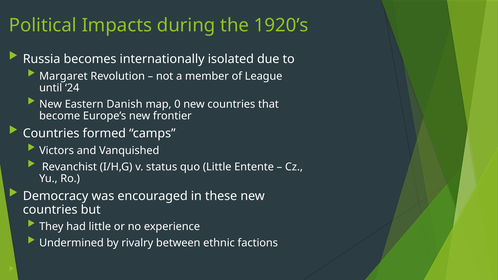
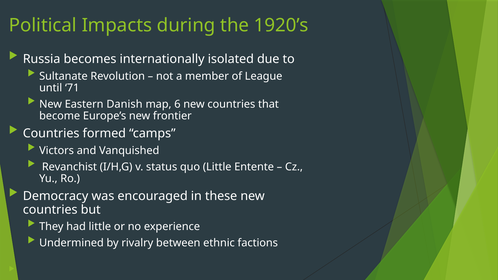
Margaret: Margaret -> Sultanate
24: 24 -> 71
0: 0 -> 6
